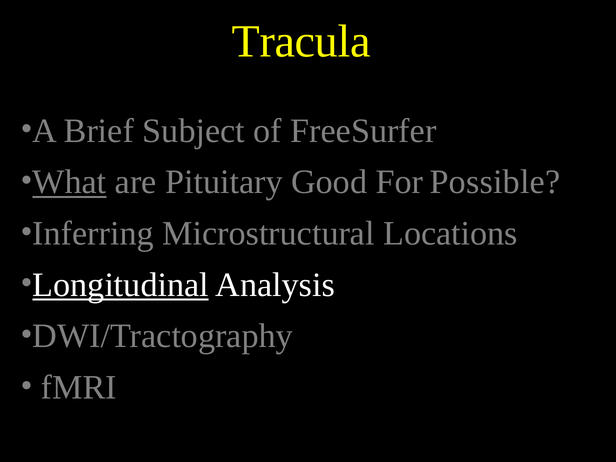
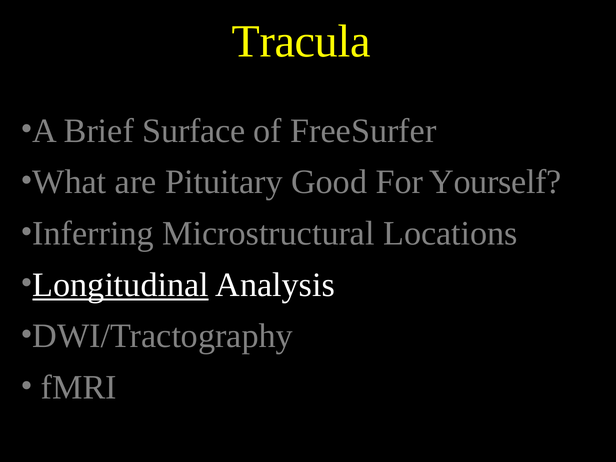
Subject: Subject -> Surface
What underline: present -> none
Possible: Possible -> Yourself
